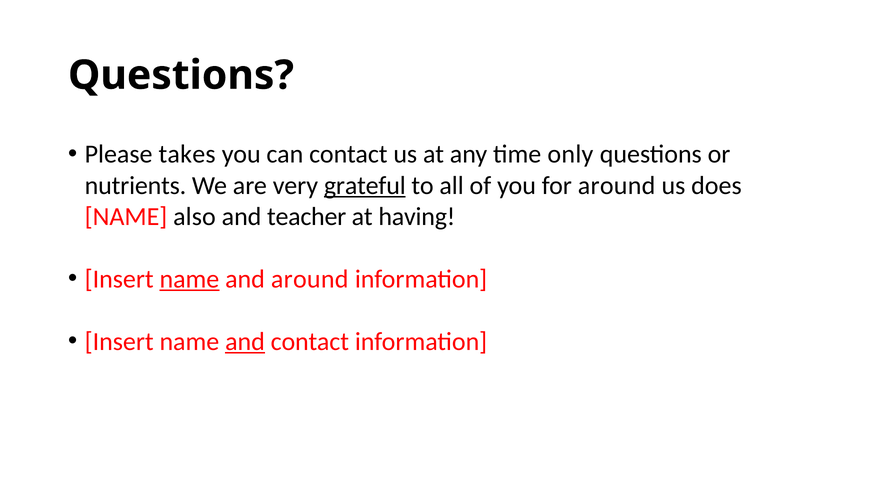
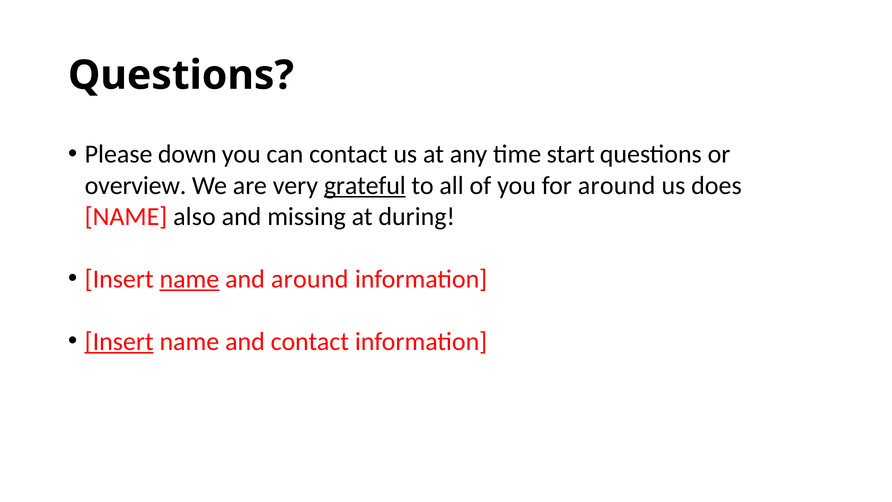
takes: takes -> down
only: only -> start
nutrients: nutrients -> overview
teacher: teacher -> missing
having: having -> during
Insert at (119, 341) underline: none -> present
and at (245, 341) underline: present -> none
